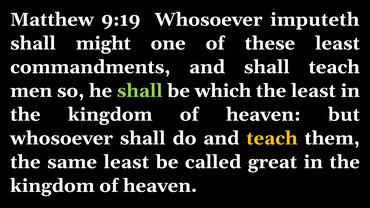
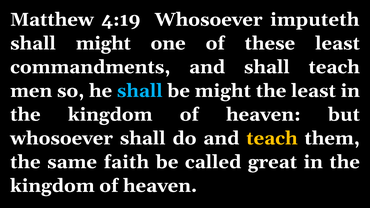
9:19: 9:19 -> 4:19
shall at (140, 91) colour: light green -> light blue
be which: which -> might
same least: least -> faith
